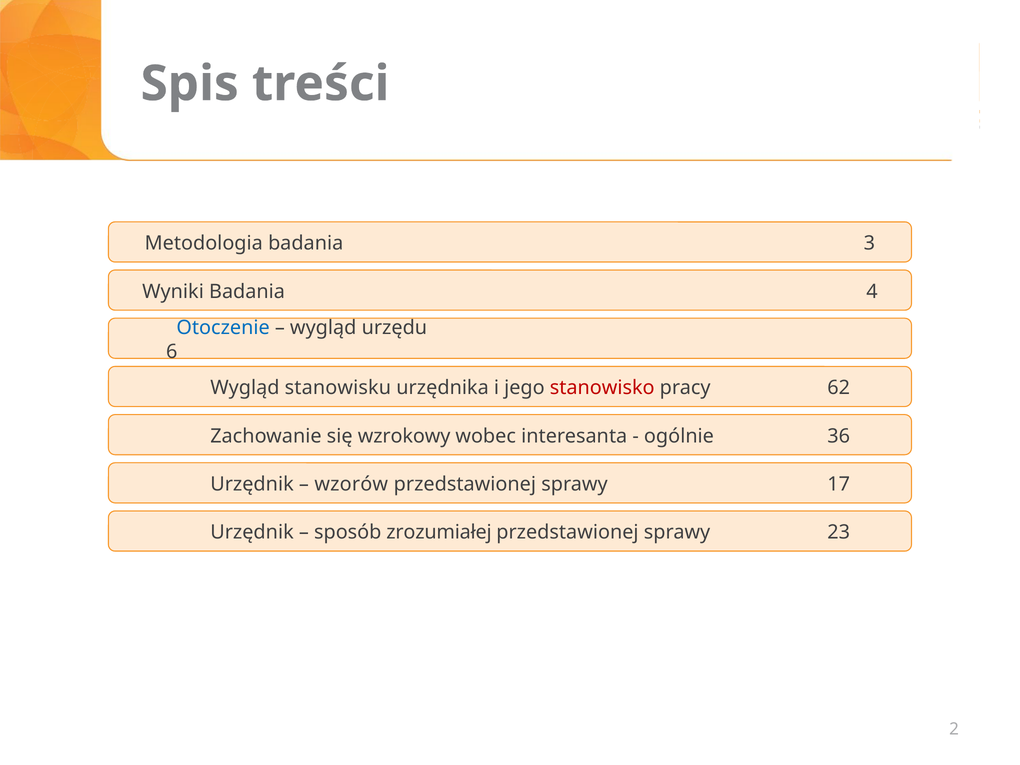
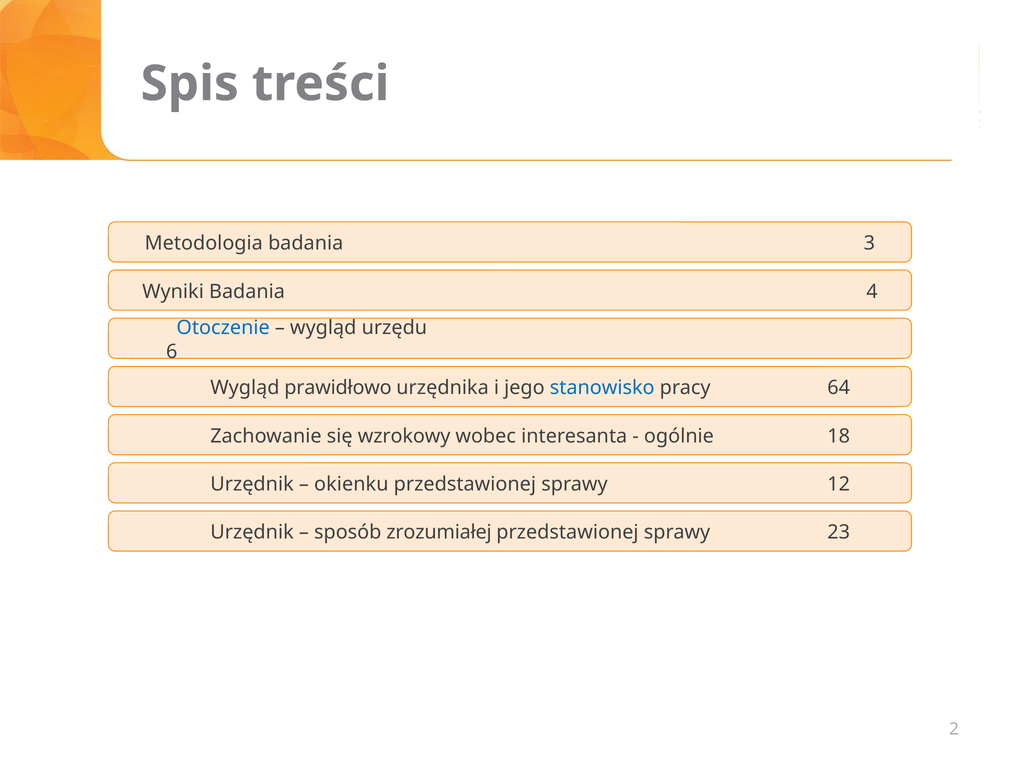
stanowisku: stanowisku -> prawidłowo
stanowisko colour: red -> blue
62: 62 -> 64
36: 36 -> 18
wzorów: wzorów -> okienku
17: 17 -> 12
